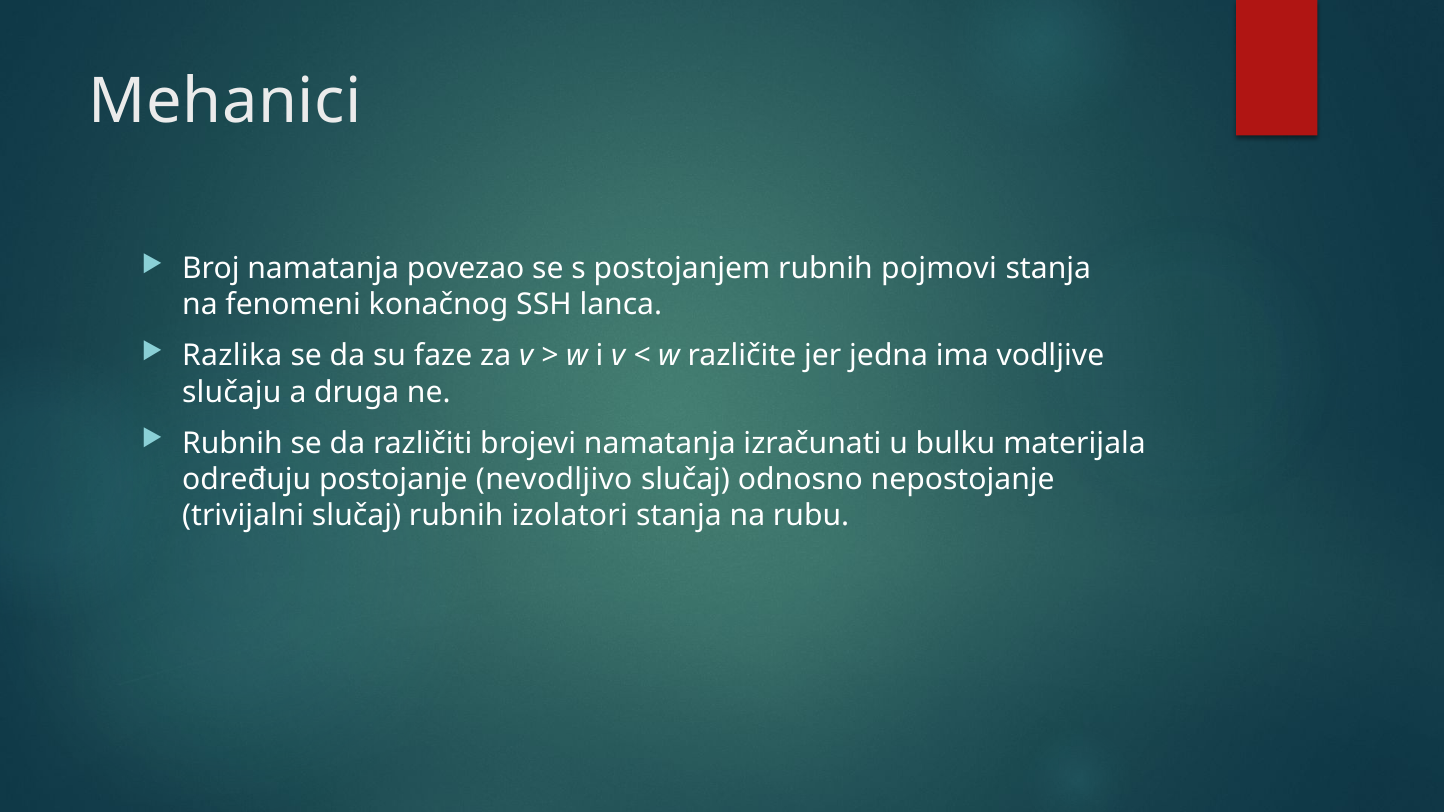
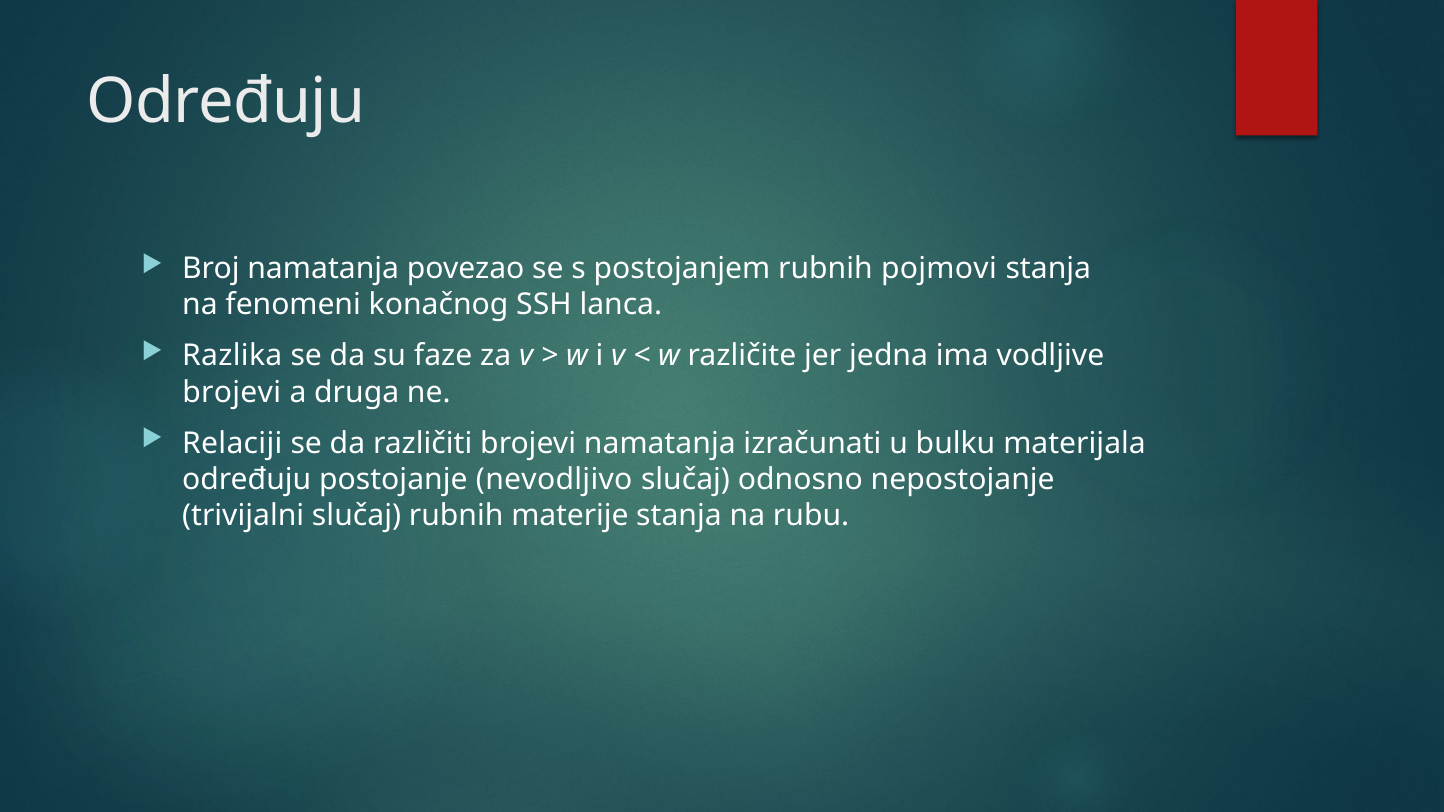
Mehanici at (225, 101): Mehanici -> Određuju
slučaju at (232, 392): slučaju -> brojevi
Rubnih at (232, 444): Rubnih -> Relaciji
izolatori: izolatori -> materije
